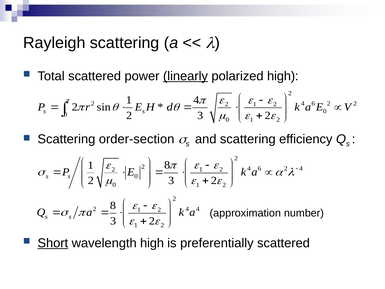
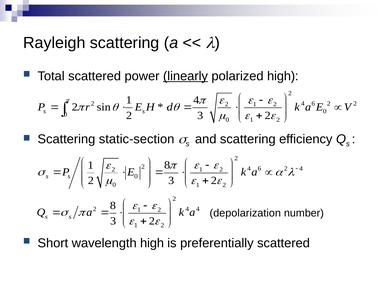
order-section: order-section -> static-section
approximation: approximation -> depolarization
Short underline: present -> none
